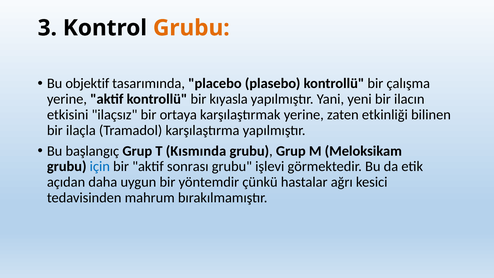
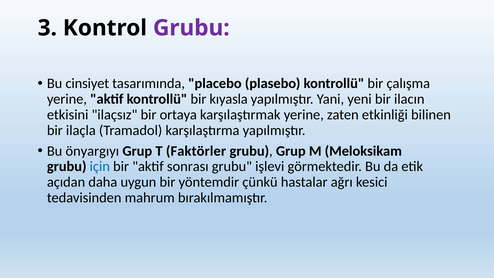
Grubu at (191, 28) colour: orange -> purple
objektif: objektif -> cinsiyet
başlangıç: başlangıç -> önyargıyı
Kısmında: Kısmında -> Faktörler
